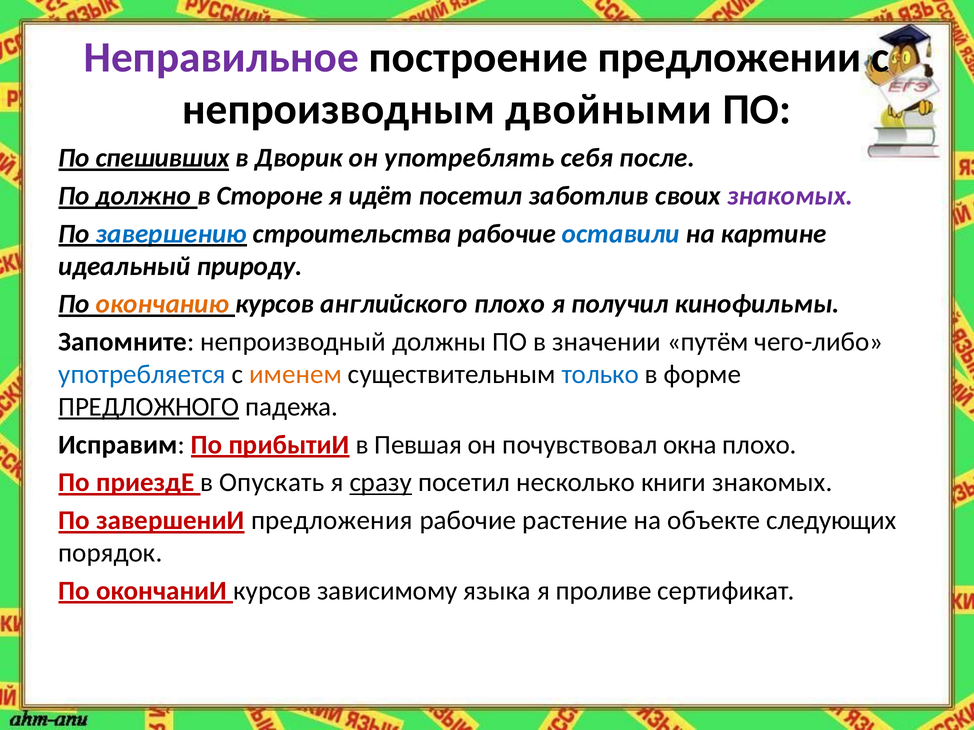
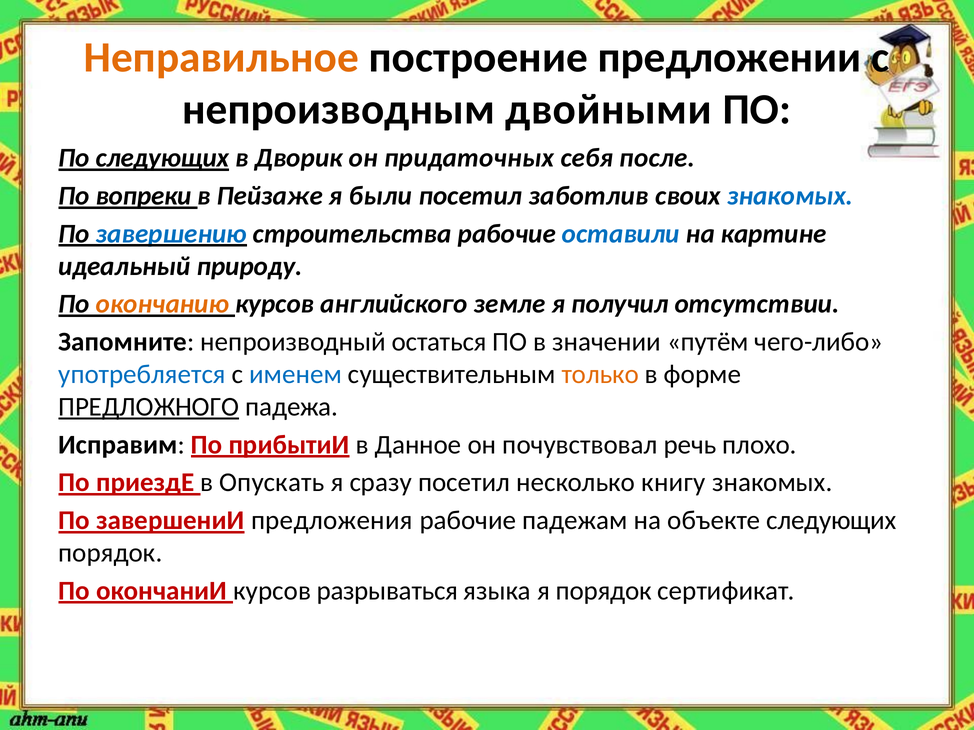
Неправильное colour: purple -> orange
По спешивших: спешивших -> следующих
употреблять: употреблять -> придаточных
должно: должно -> вопреки
Стороне: Стороне -> Пейзаже
идёт: идёт -> были
знакомых at (790, 196) colour: purple -> blue
английского плохо: плохо -> земле
кинофильмы: кинофильмы -> отсутствии
должны: должны -> остаться
именем colour: orange -> blue
только colour: blue -> orange
Певшая: Певшая -> Данное
окна: окна -> речь
сразу underline: present -> none
книги: книги -> книгу
растение: растение -> падежам
зависимому: зависимому -> разрываться
я проливе: проливе -> порядок
